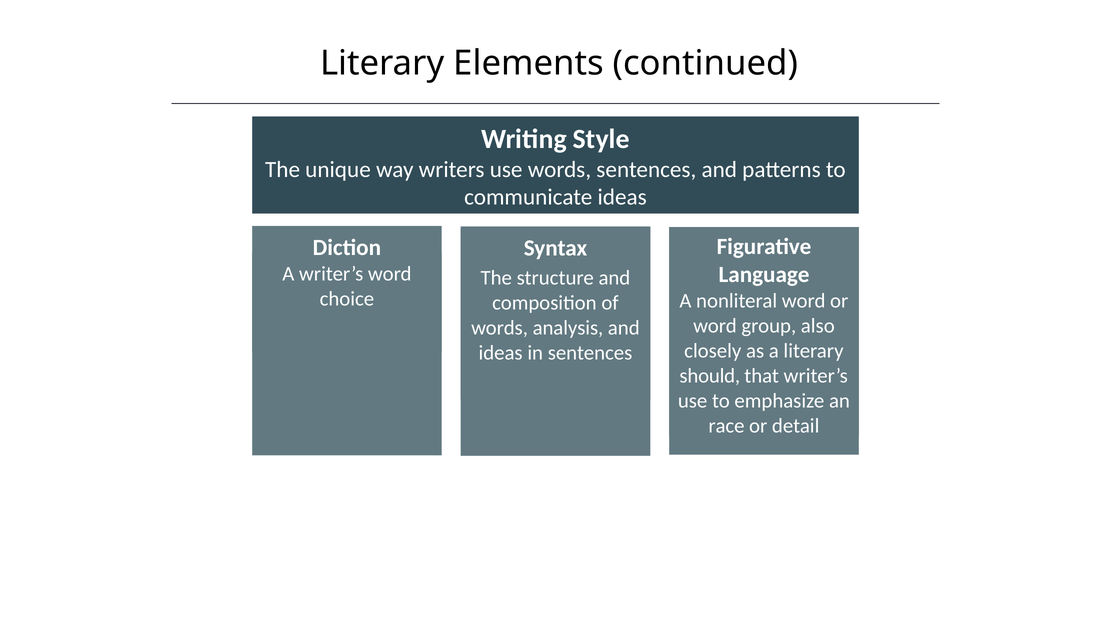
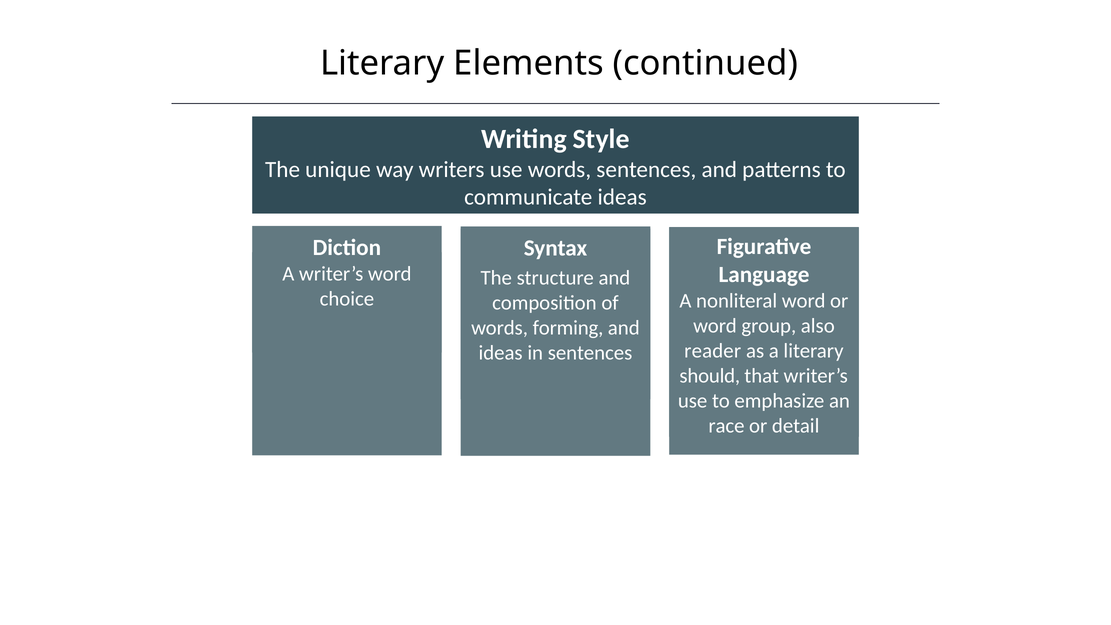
analysis: analysis -> forming
closely: closely -> reader
